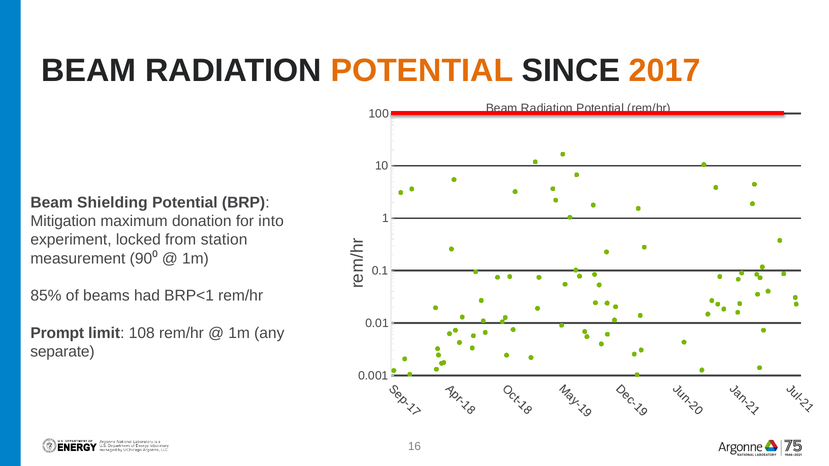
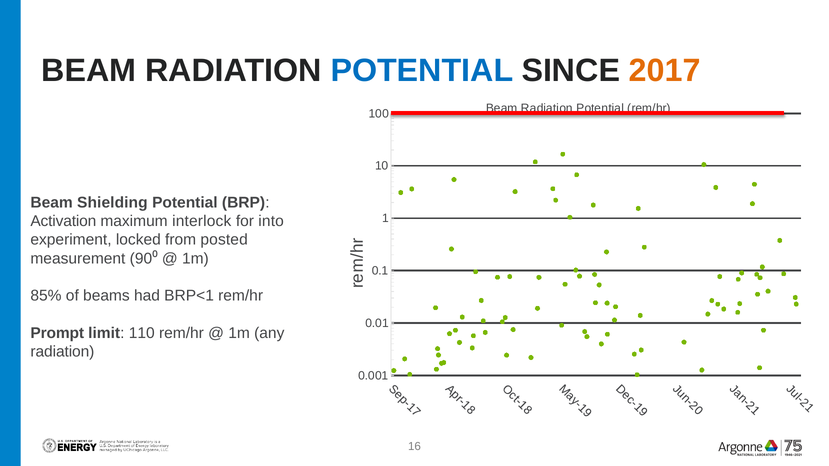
POTENTIAL at (422, 71) colour: orange -> blue
Mitigation: Mitigation -> Activation
donation: donation -> interlock
station: station -> posted
108: 108 -> 110
separate at (62, 352): separate -> radiation
